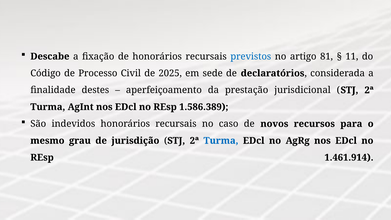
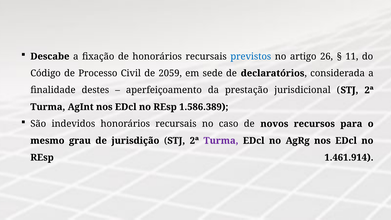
81: 81 -> 26
2025: 2025 -> 2059
Turma at (221, 141) colour: blue -> purple
